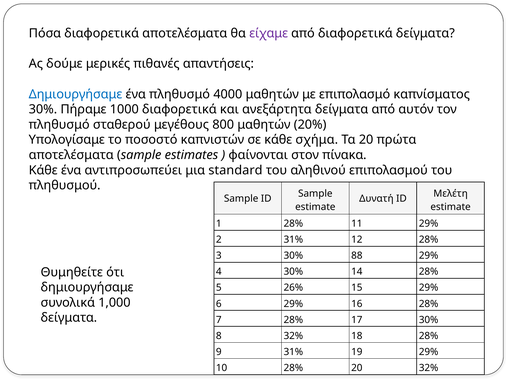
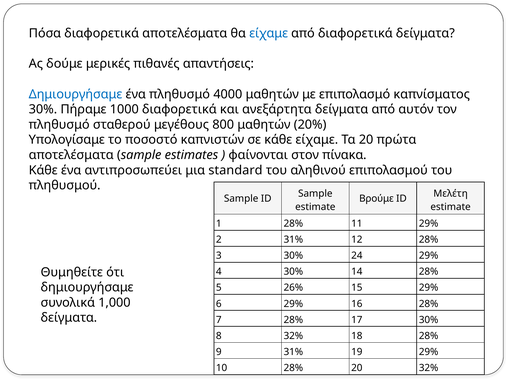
είχαμε at (269, 33) colour: purple -> blue
κάθε σχήμα: σχήμα -> είχαμε
Δυνατή: Δυνατή -> Βρούμε
88: 88 -> 24
